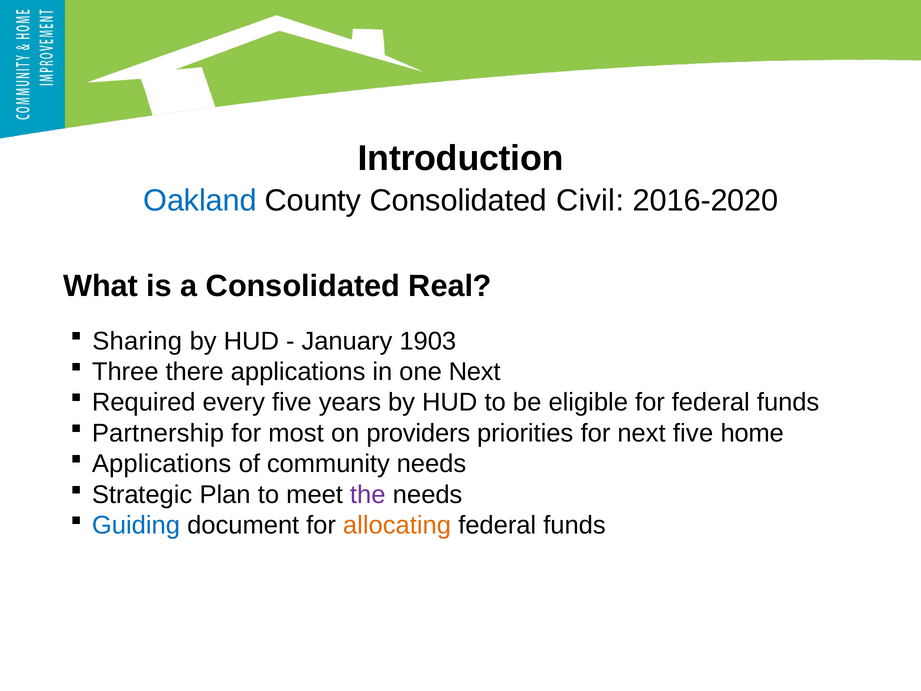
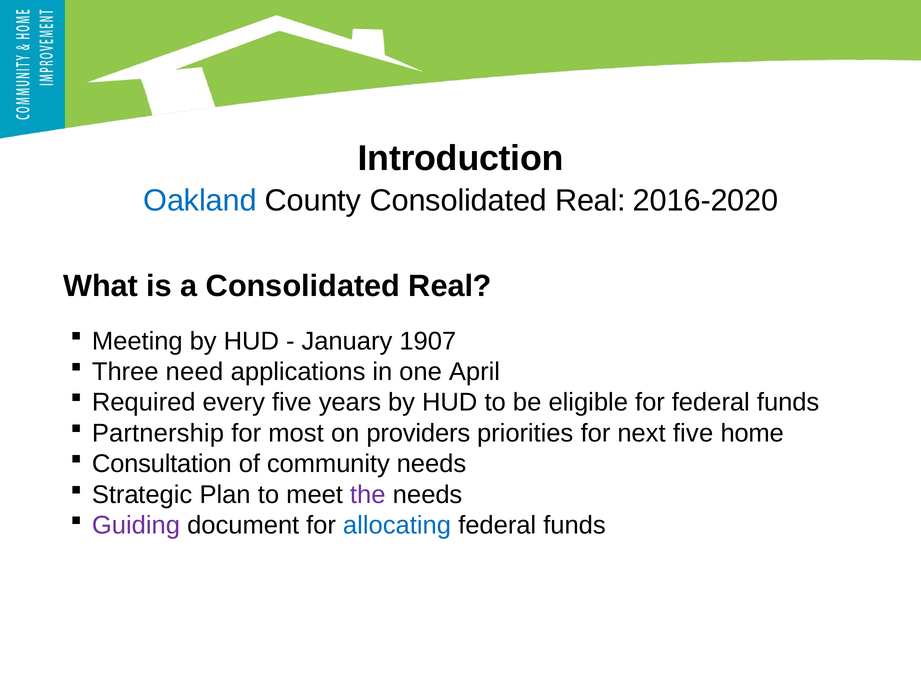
County Consolidated Civil: Civil -> Real
Sharing: Sharing -> Meeting
1903: 1903 -> 1907
there: there -> need
one Next: Next -> April
Applications at (162, 464): Applications -> Consultation
Guiding colour: blue -> purple
allocating colour: orange -> blue
